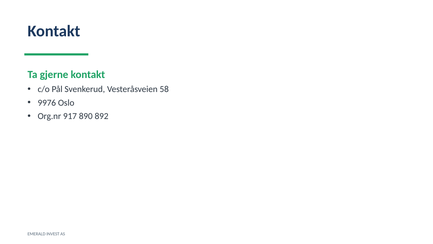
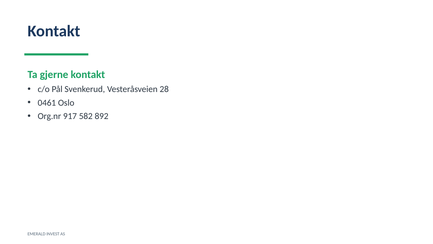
58: 58 -> 28
9976: 9976 -> 0461
890: 890 -> 582
